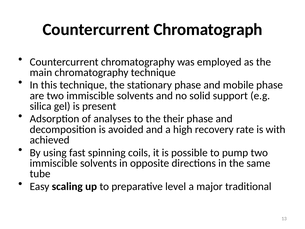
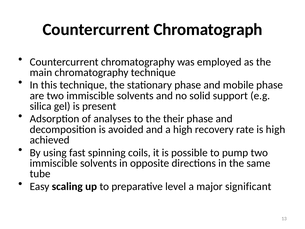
is with: with -> high
traditional: traditional -> significant
